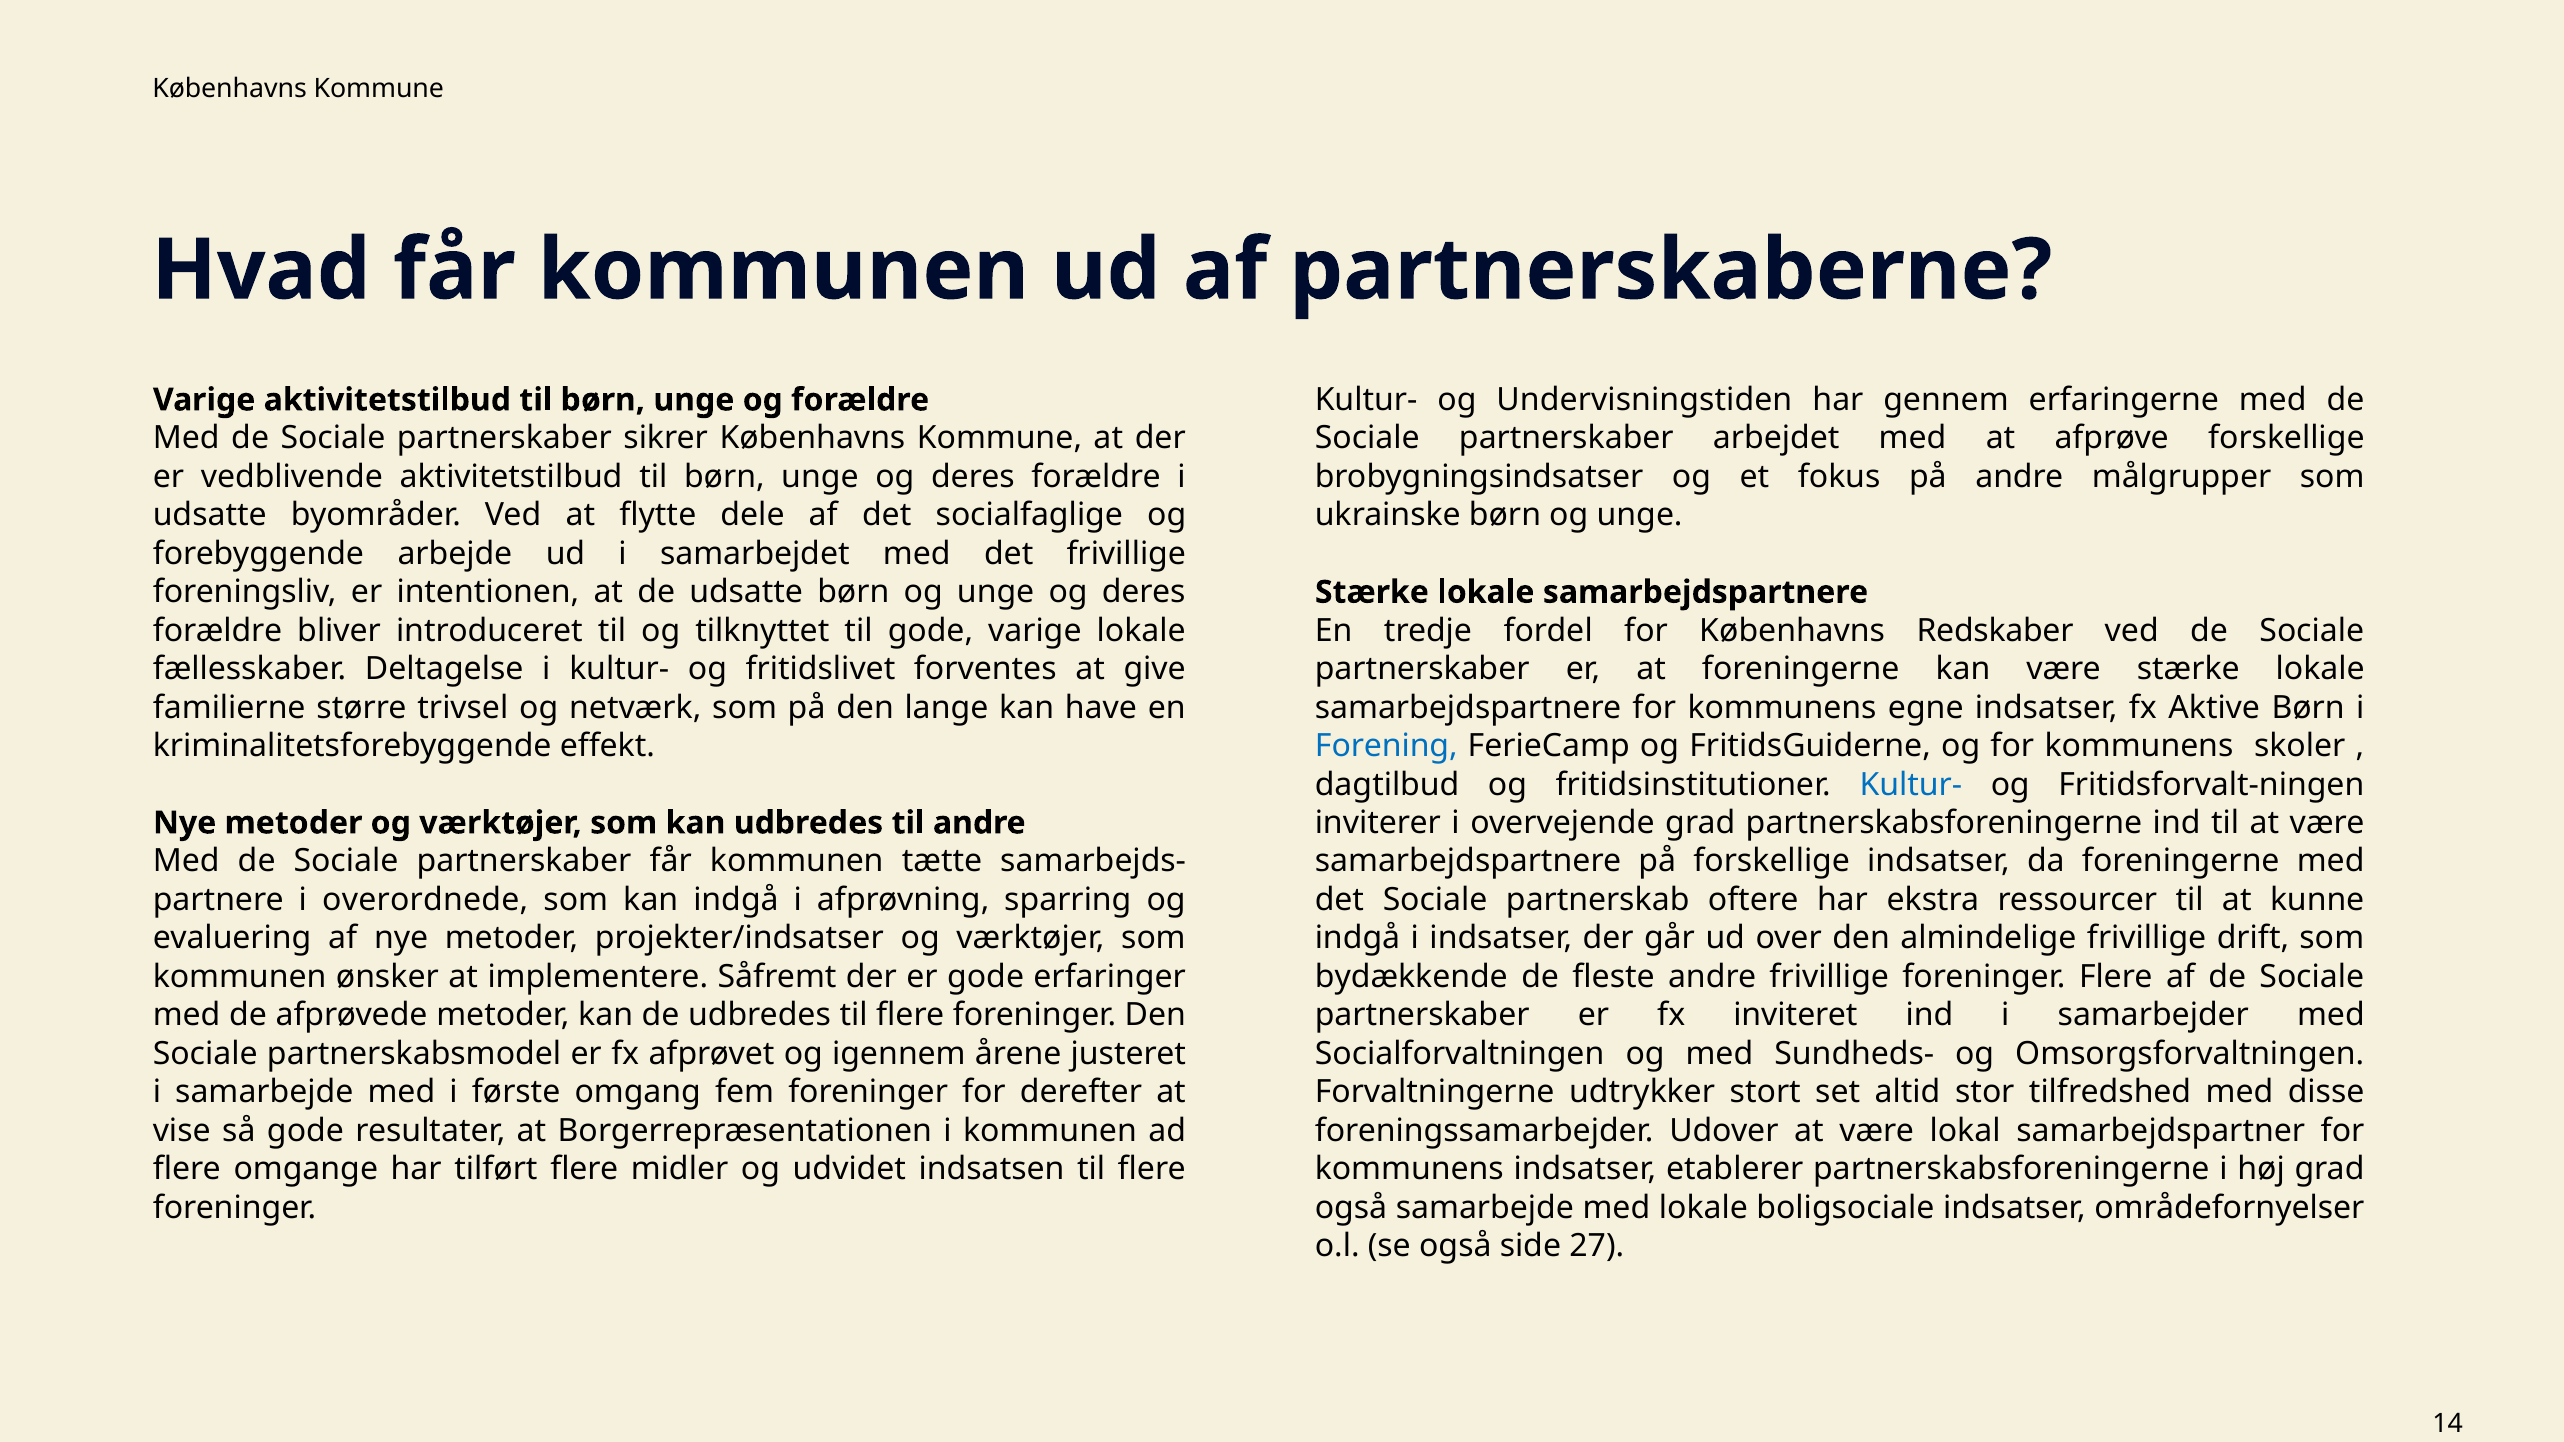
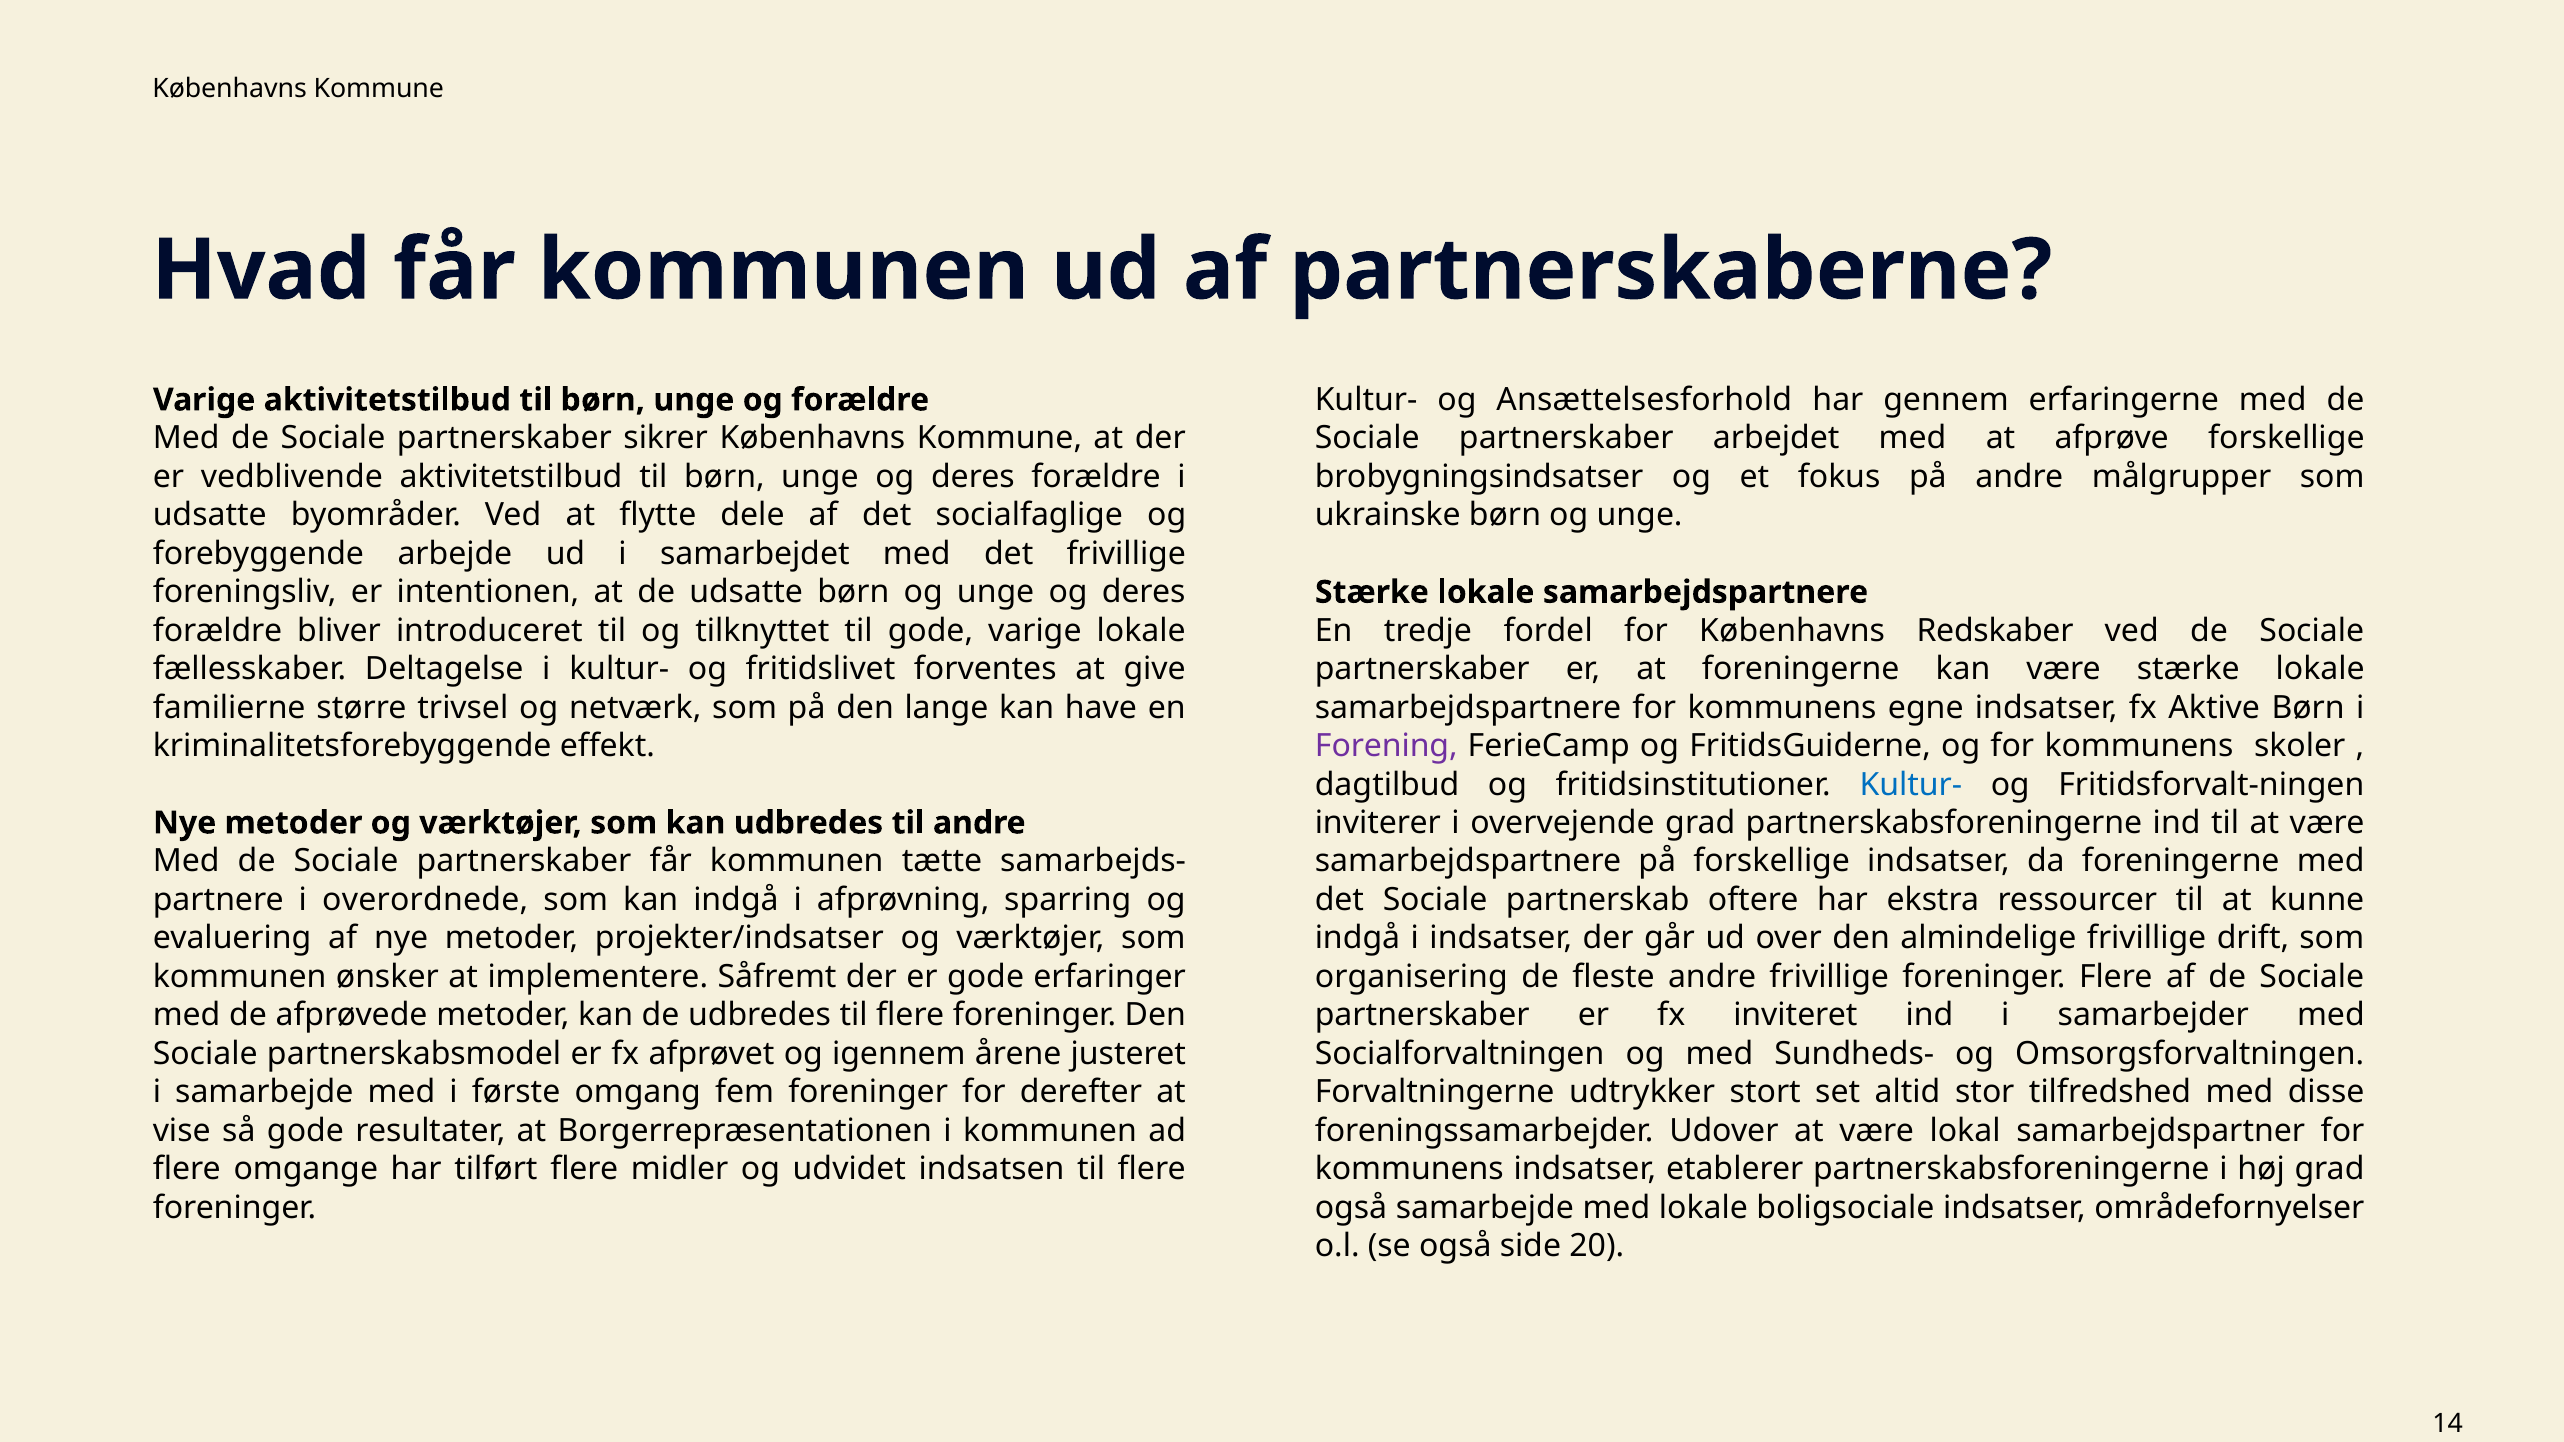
Undervisningstiden: Undervisningstiden -> Ansættelsesforhold
Forening colour: blue -> purple
bydækkende: bydækkende -> organisering
27: 27 -> 20
